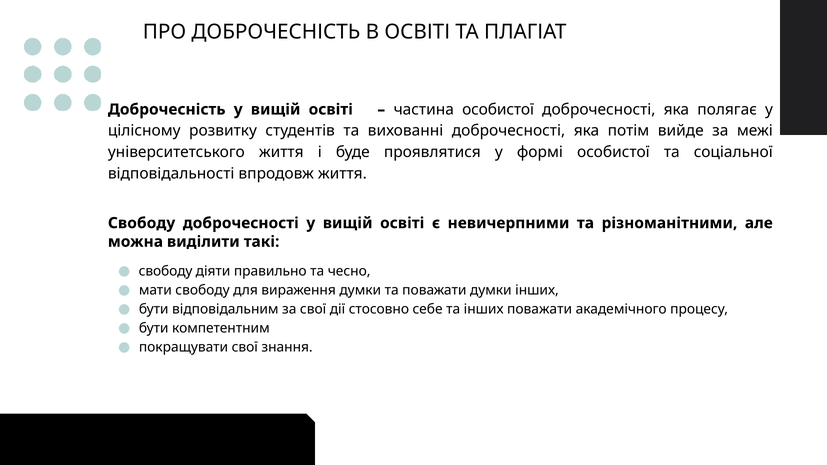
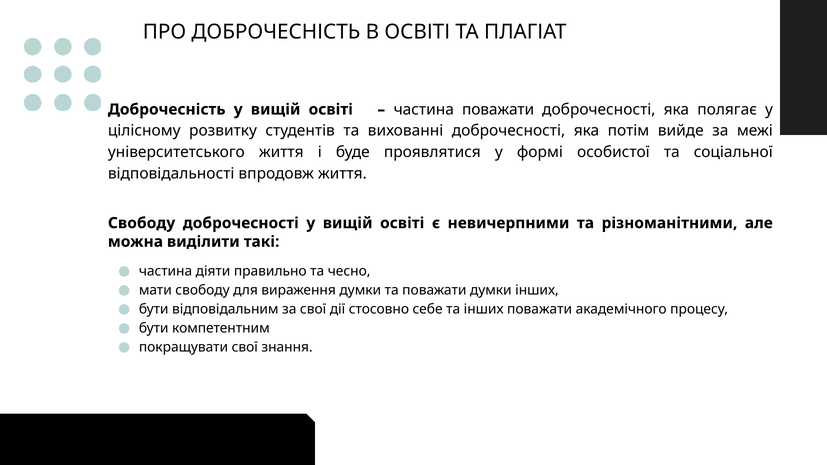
частина особистої: особистої -> поважати
свободу at (166, 271): свободу -> частина
